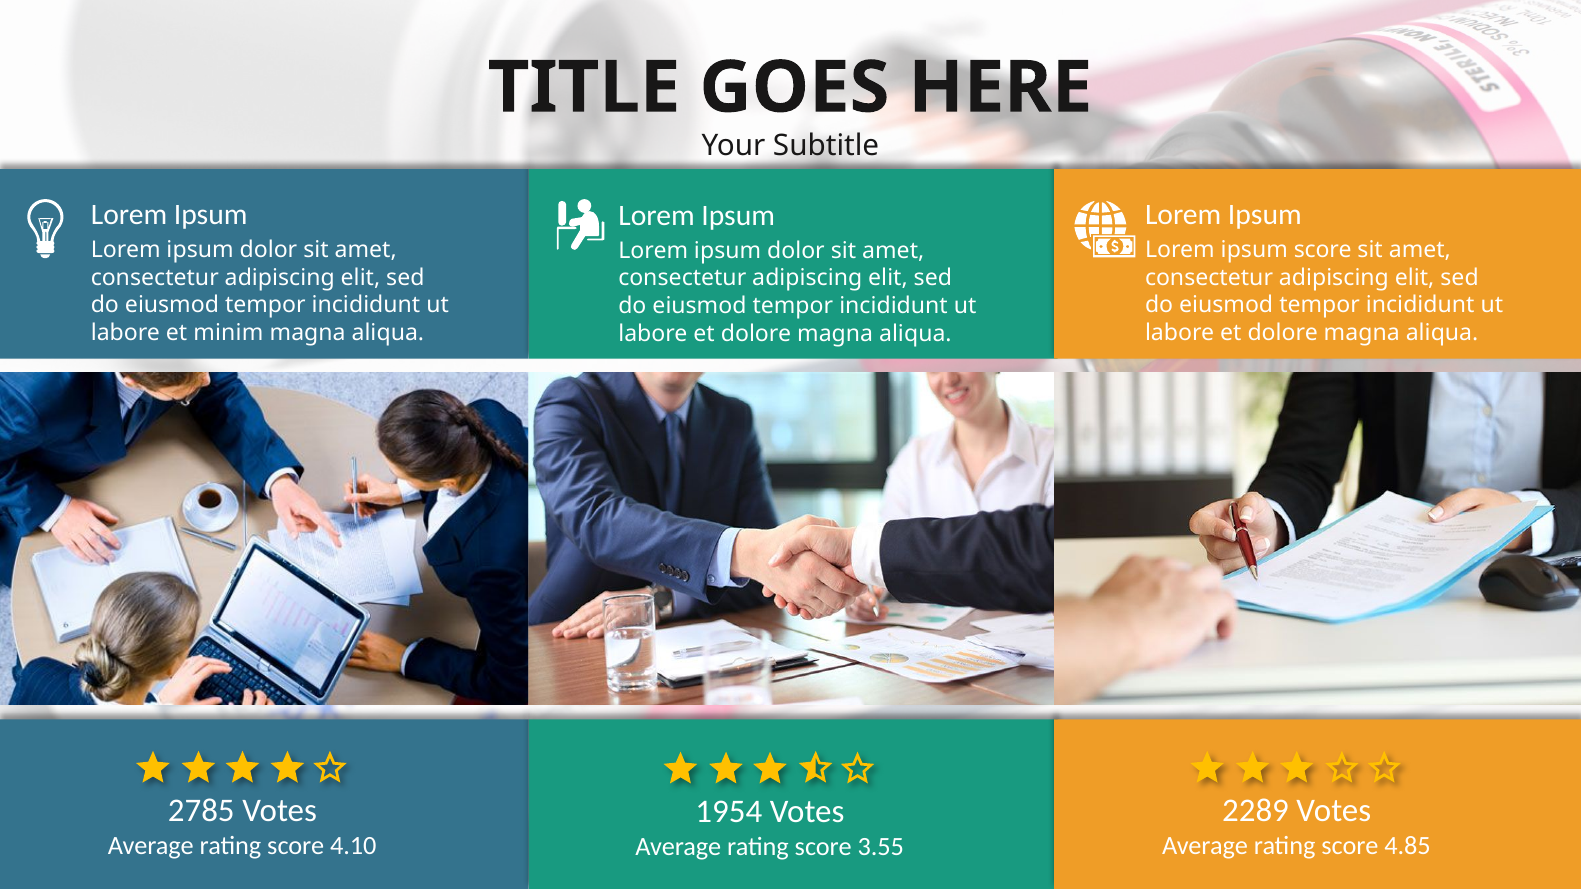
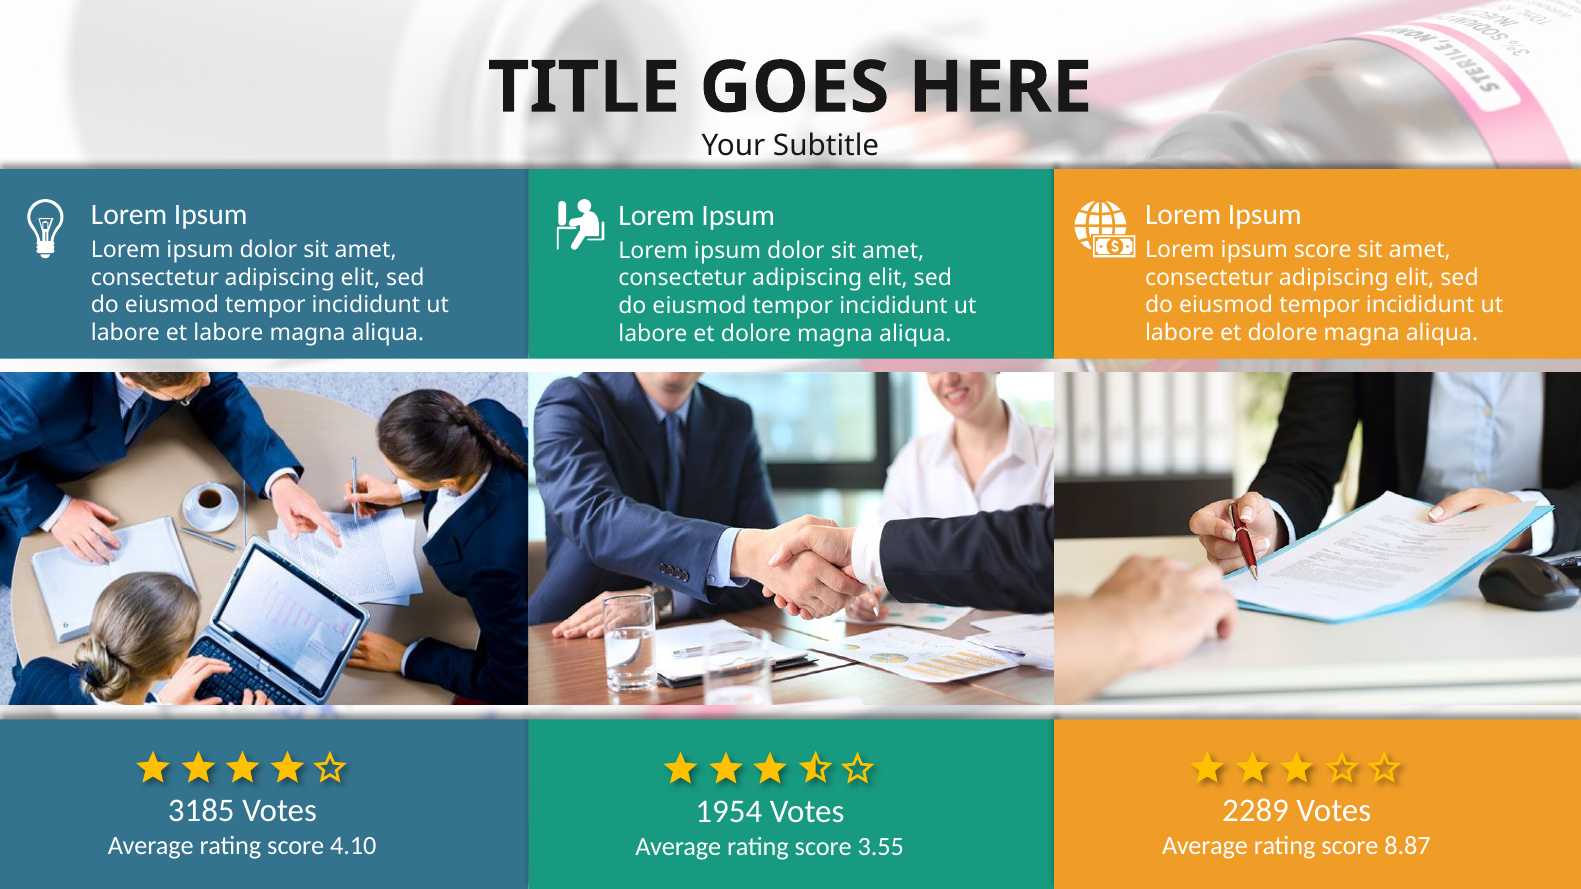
et minim: minim -> labore
2785: 2785 -> 3185
4.85: 4.85 -> 8.87
